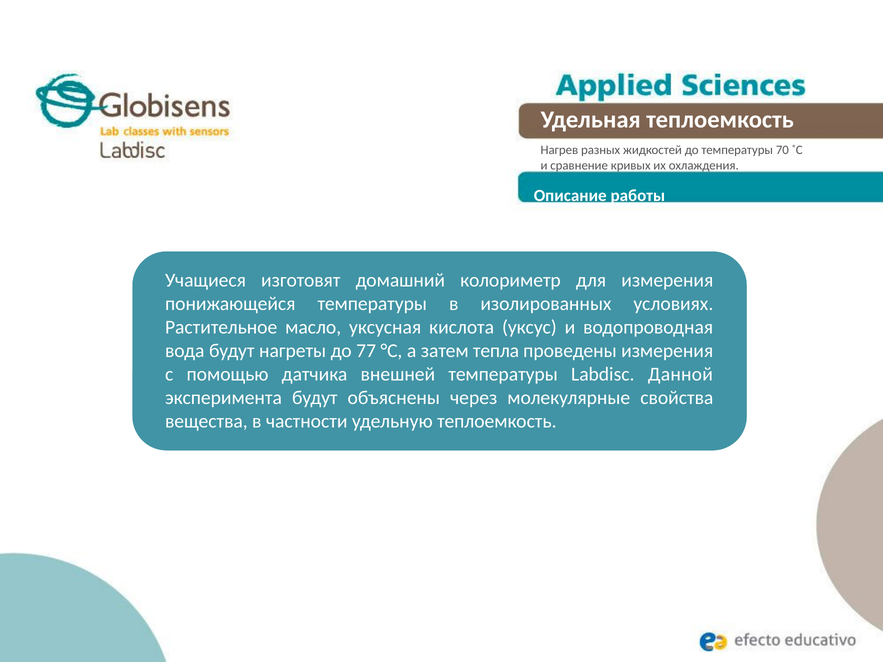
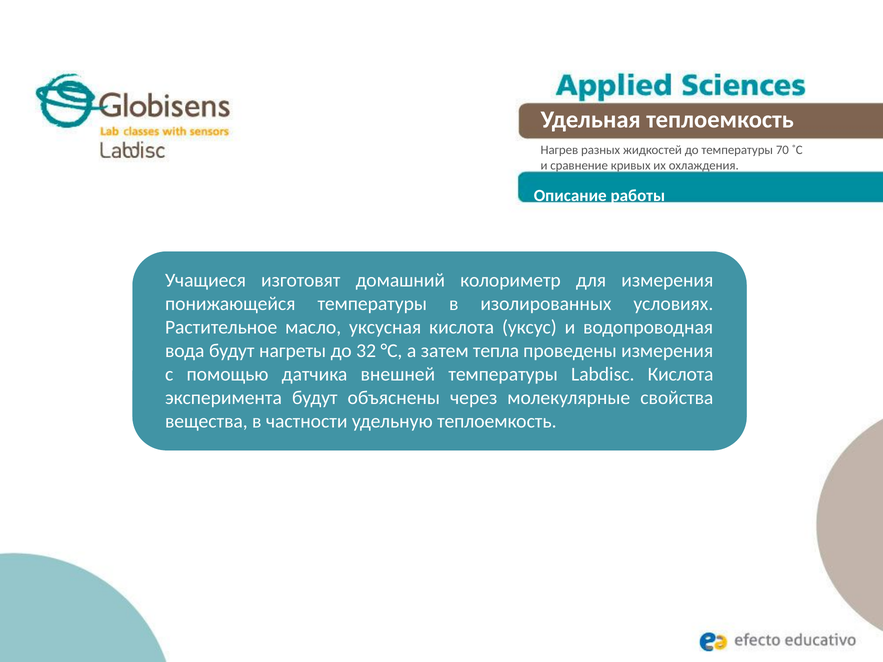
77: 77 -> 32
Labdisc Данной: Данной -> Кислота
